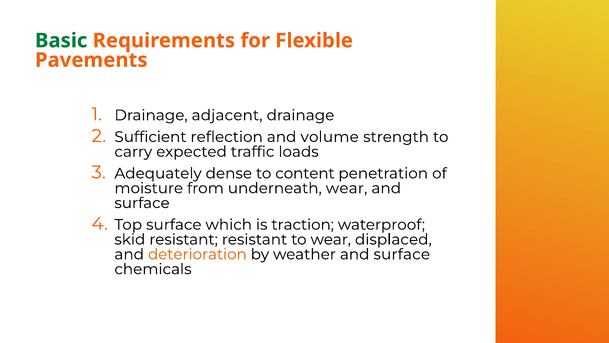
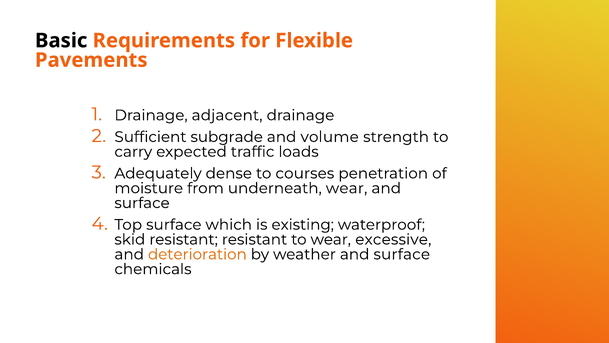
Basic colour: green -> black
reflection: reflection -> subgrade
content: content -> courses
traction: traction -> existing
displaced: displaced -> excessive
